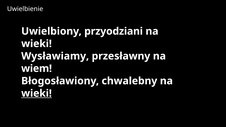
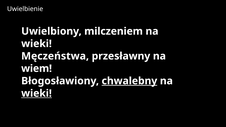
przyodziani: przyodziani -> milczeniem
Wysławiamy: Wysławiamy -> Męczeństwa
chwalebny underline: none -> present
